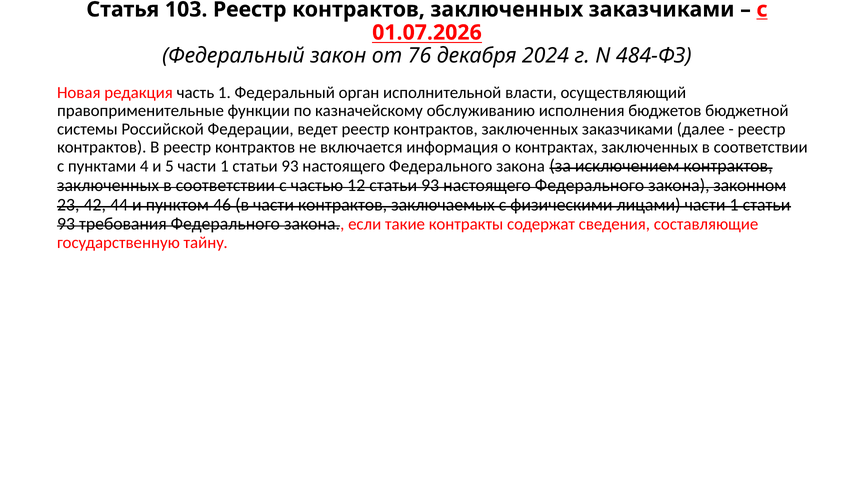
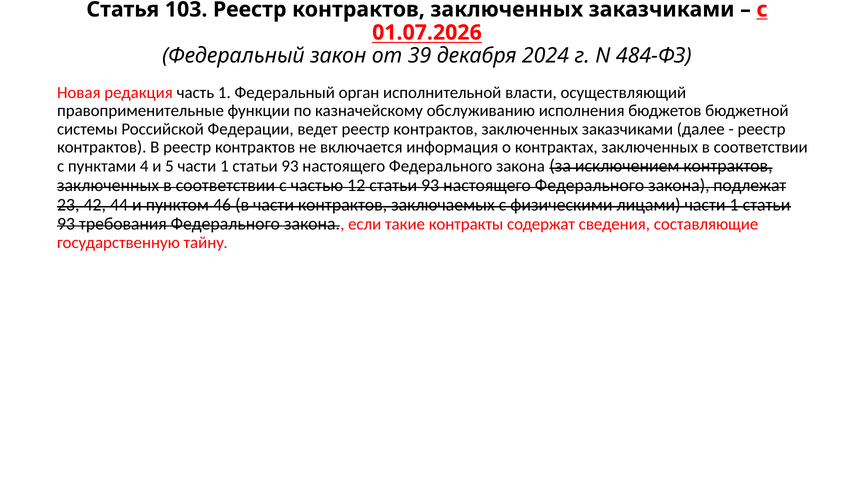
76: 76 -> 39
законном: законном -> подлежат
